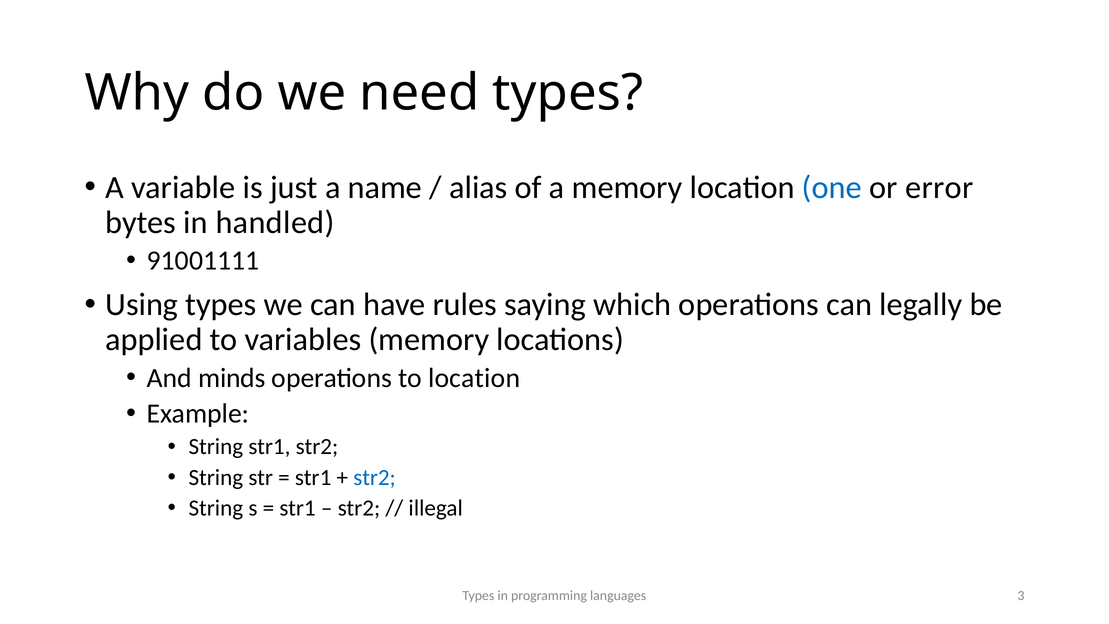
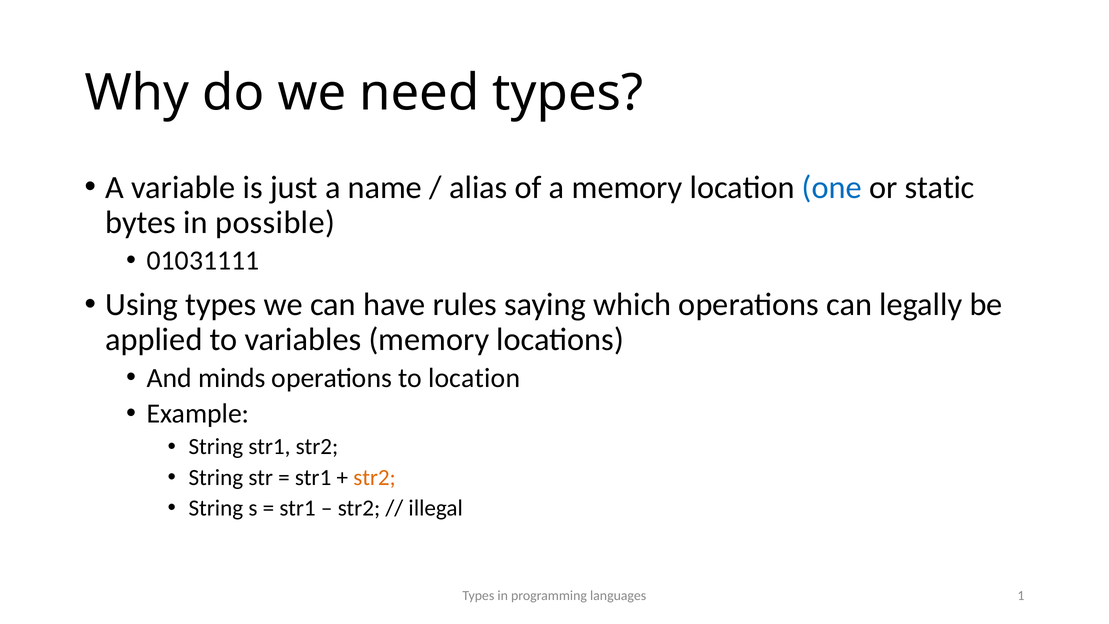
error: error -> static
handled: handled -> possible
91001111: 91001111 -> 01031111
str2 at (375, 477) colour: blue -> orange
3: 3 -> 1
